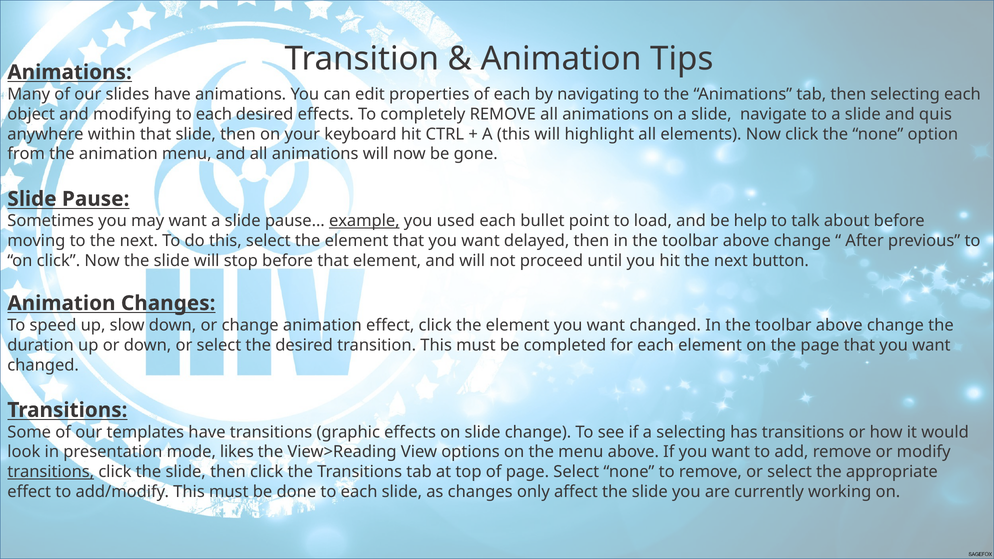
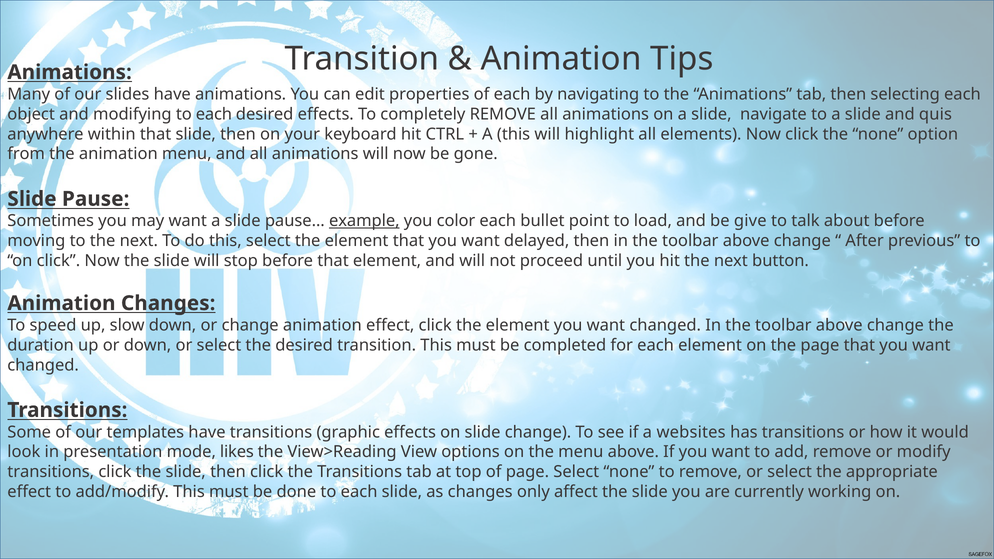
used: used -> color
help: help -> give
a selecting: selecting -> websites
transitions at (51, 472) underline: present -> none
